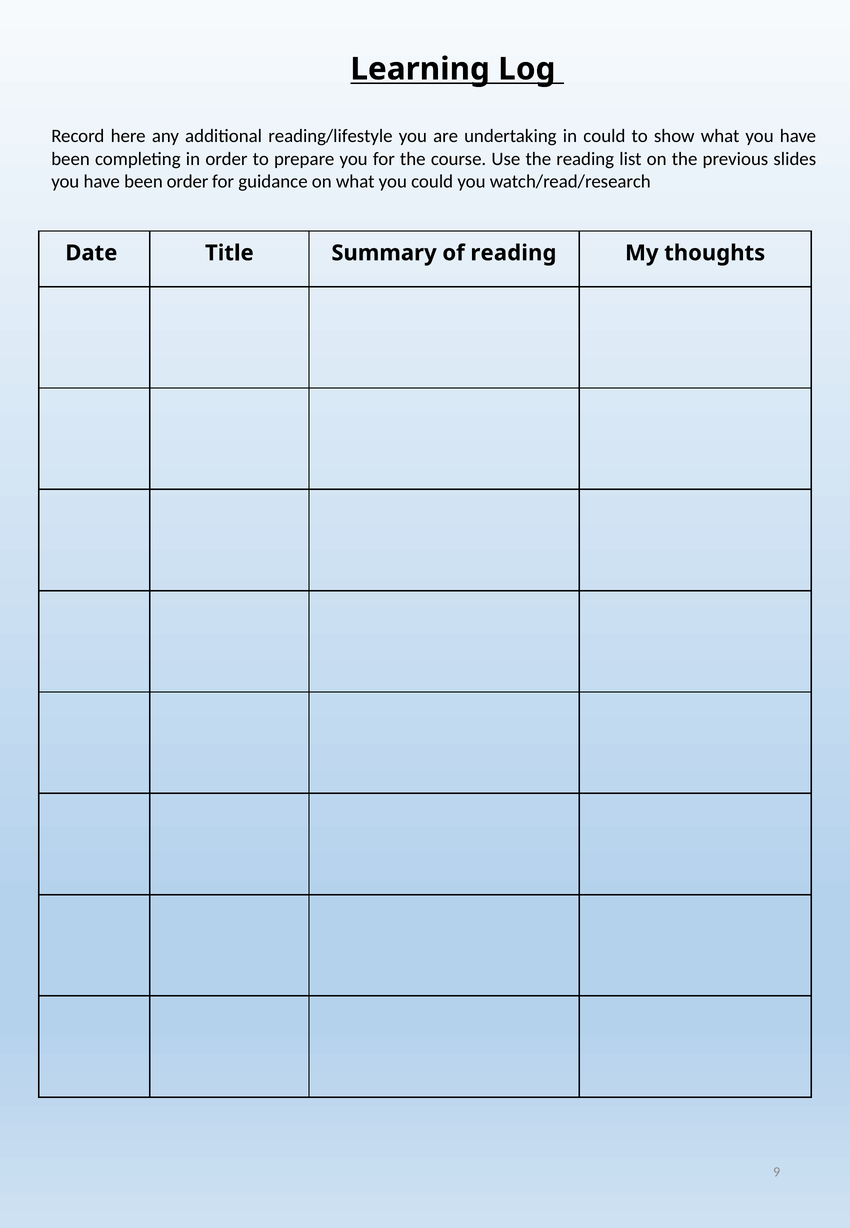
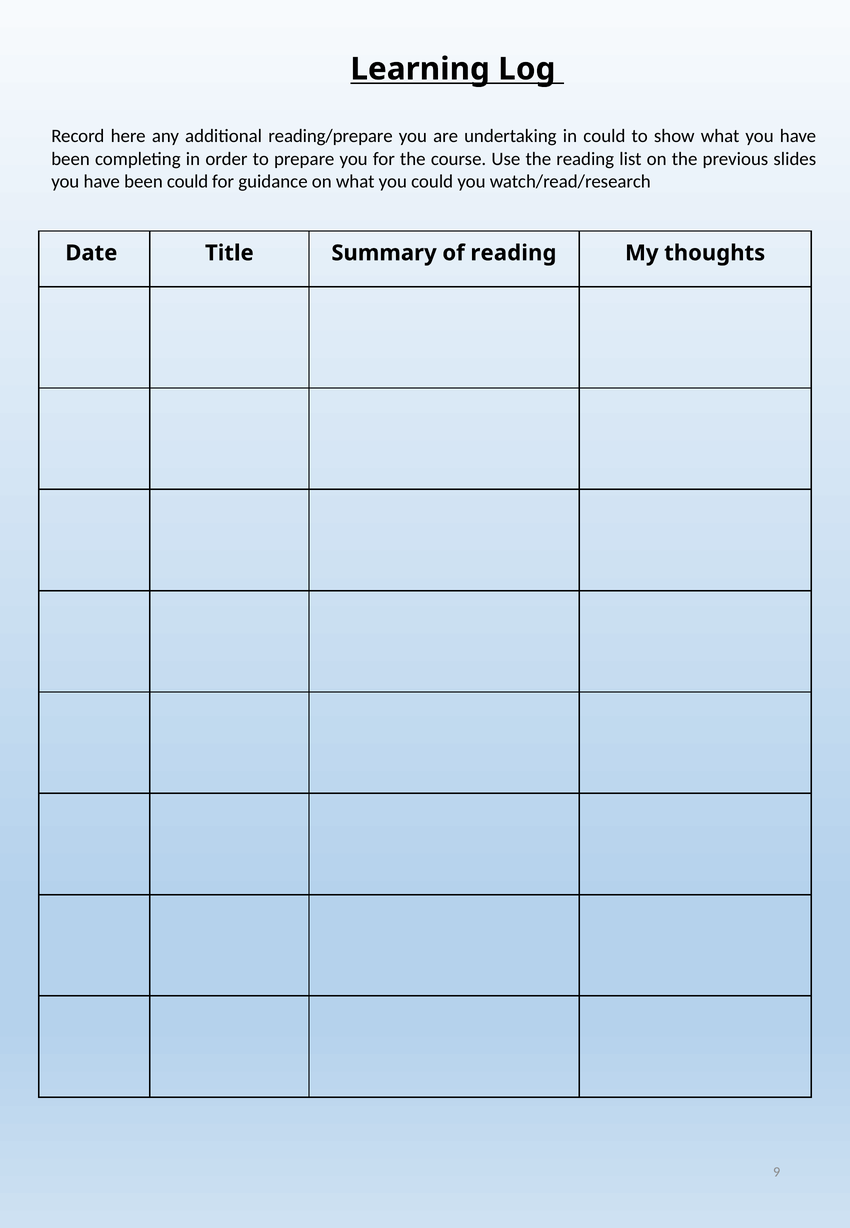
reading/lifestyle: reading/lifestyle -> reading/prepare
been order: order -> could
